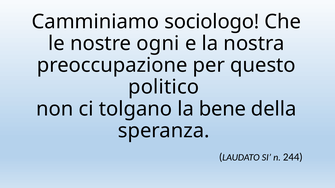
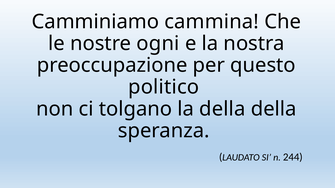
sociologo: sociologo -> cammina
la bene: bene -> della
